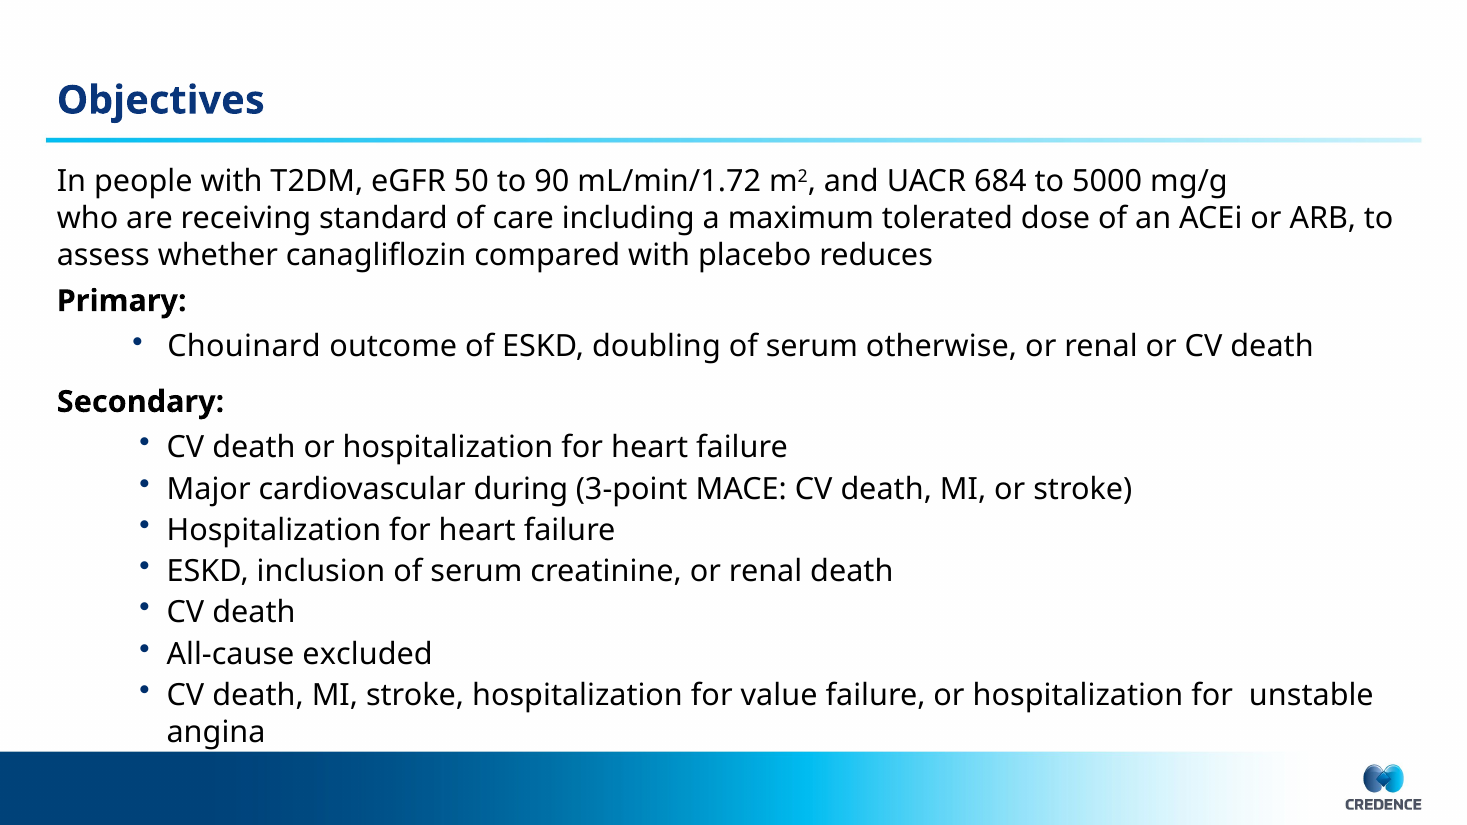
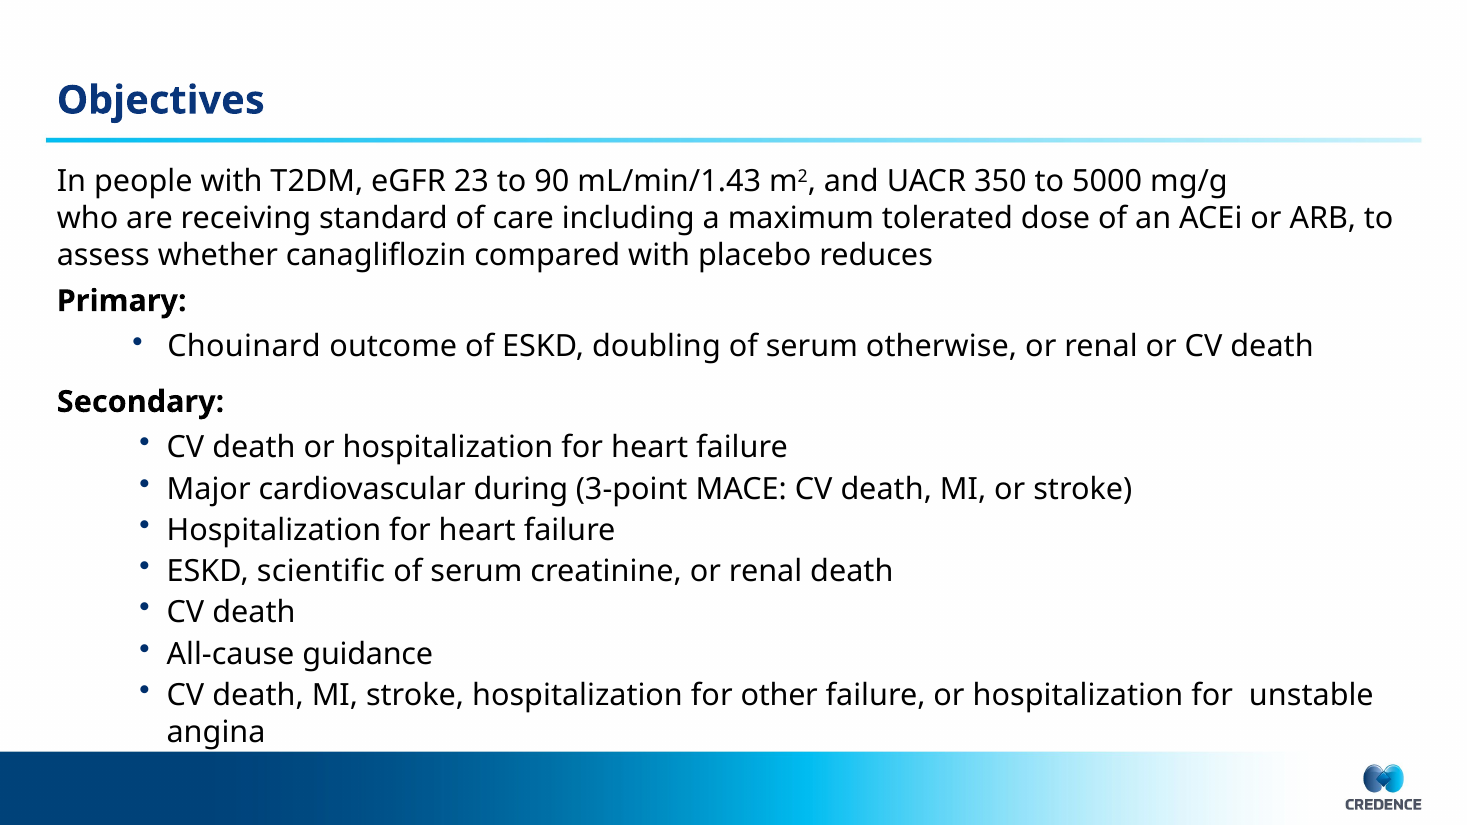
50: 50 -> 23
mL/min/1.72: mL/min/1.72 -> mL/min/1.43
684: 684 -> 350
inclusion: inclusion -> scientific
excluded: excluded -> guidance
value: value -> other
